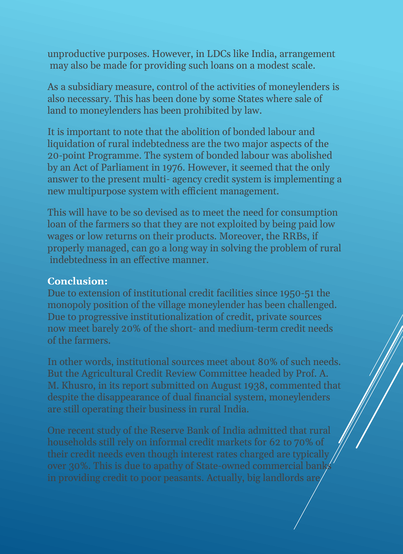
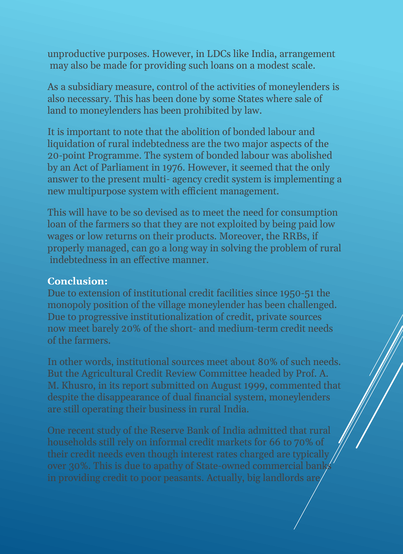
1938: 1938 -> 1999
62: 62 -> 66
